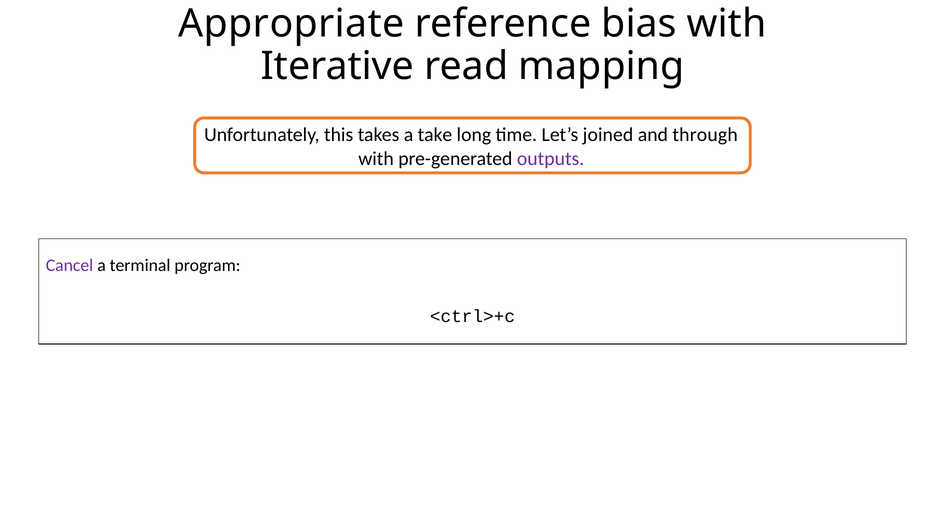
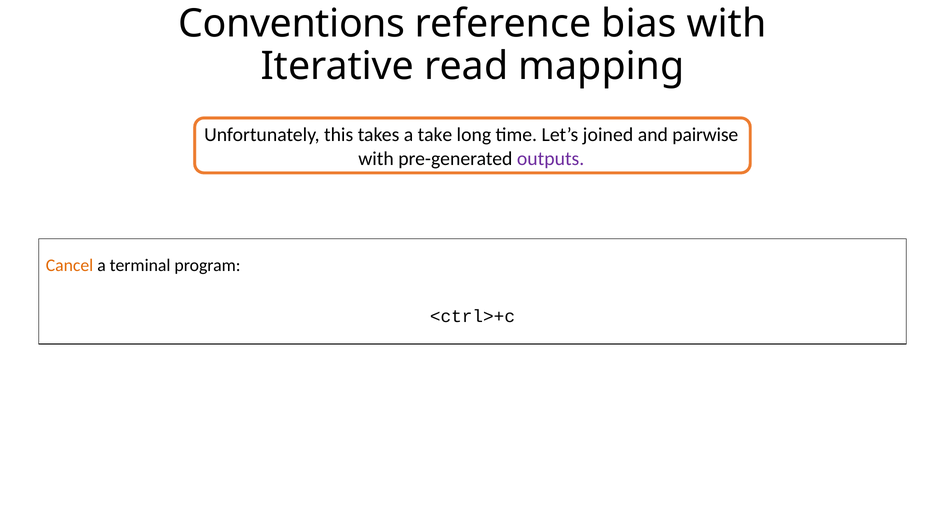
Appropriate: Appropriate -> Conventions
through: through -> pairwise
Cancel colour: purple -> orange
